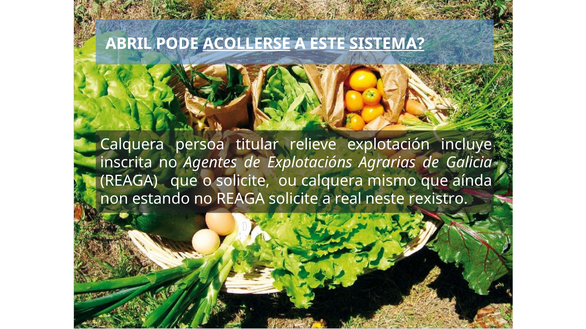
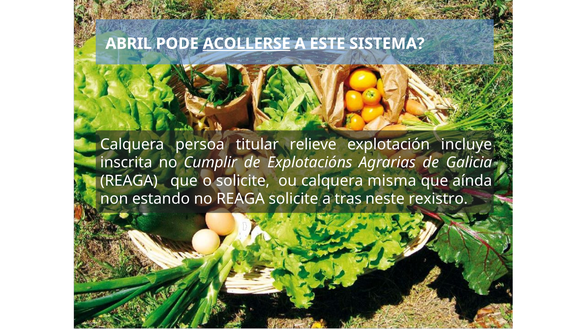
SISTEMA underline: present -> none
Agentes: Agentes -> Cumplir
mismo: mismo -> misma
real: real -> tras
